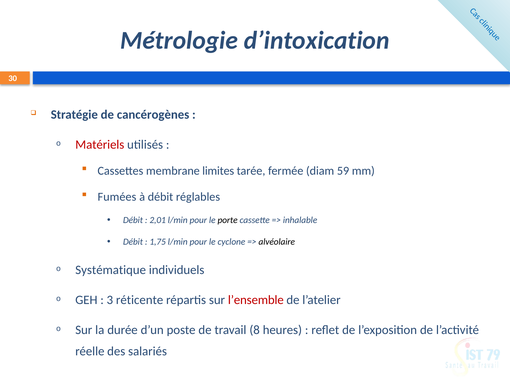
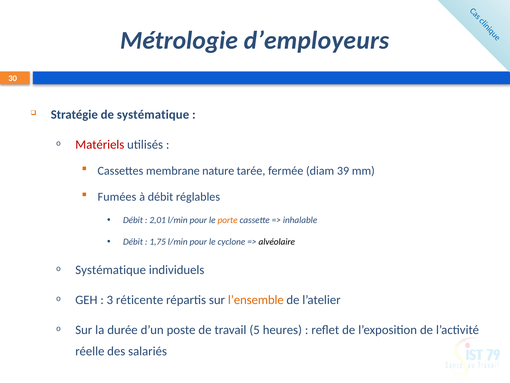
d’intoxication: d’intoxication -> d’employeurs
de cancérogènes: cancérogènes -> systématique
limites: limites -> nature
59: 59 -> 39
porte colour: black -> orange
l’ensemble colour: red -> orange
8: 8 -> 5
